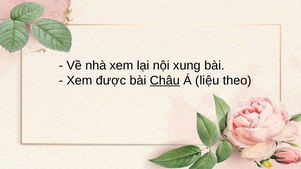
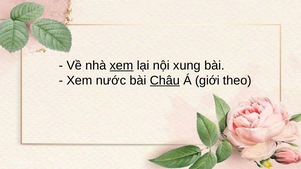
xem at (122, 66) underline: none -> present
được: được -> nước
liệu: liệu -> giới
